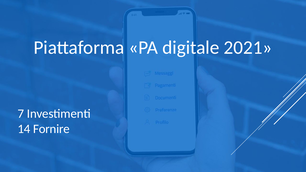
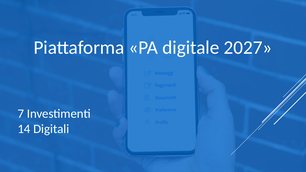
2021: 2021 -> 2027
Fornire: Fornire -> Digitali
